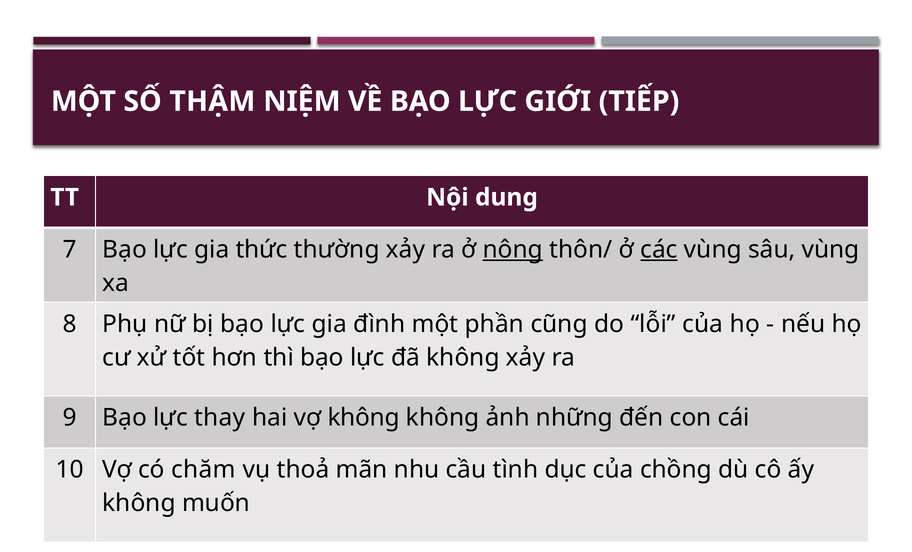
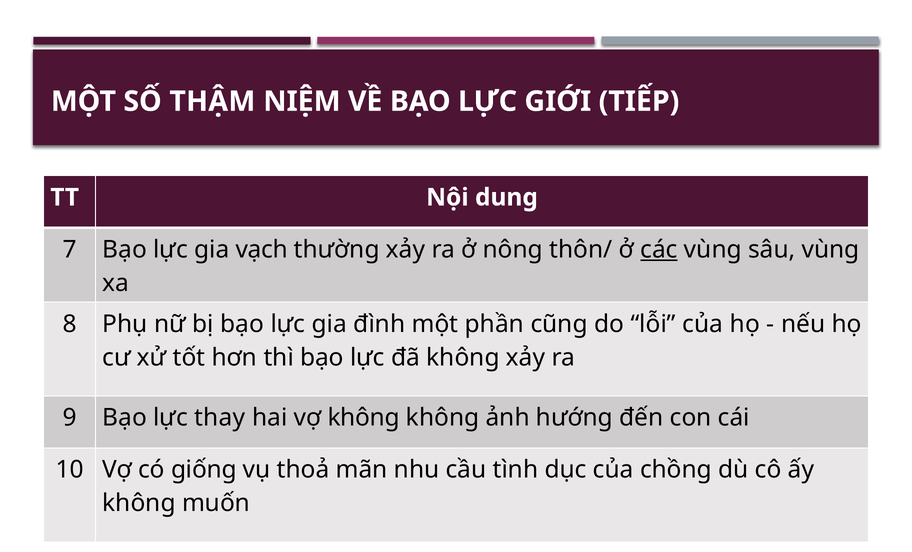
thức: thức -> vạch
nông underline: present -> none
những: những -> hướng
chăm: chăm -> giống
